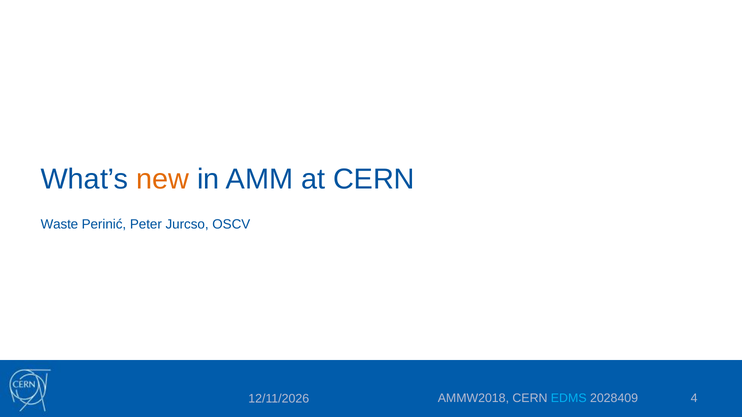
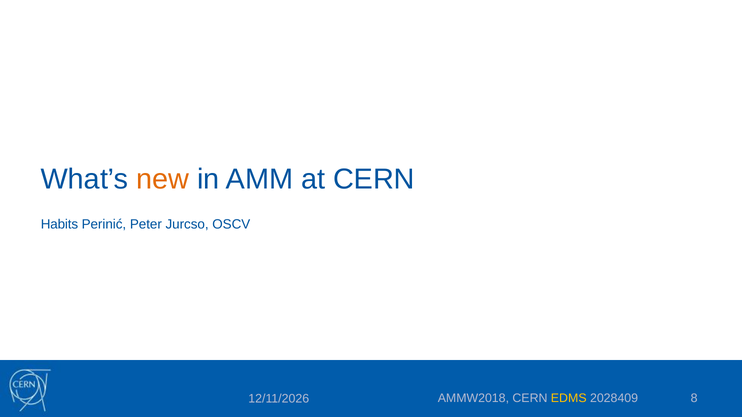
Waste: Waste -> Habits
EDMS colour: light blue -> yellow
4: 4 -> 8
